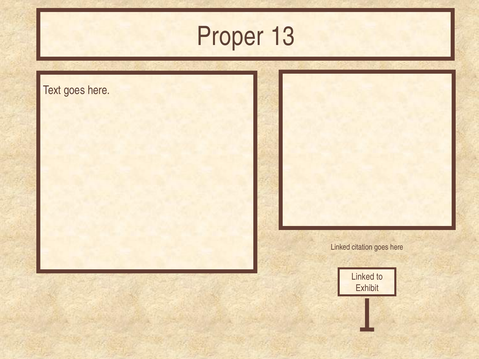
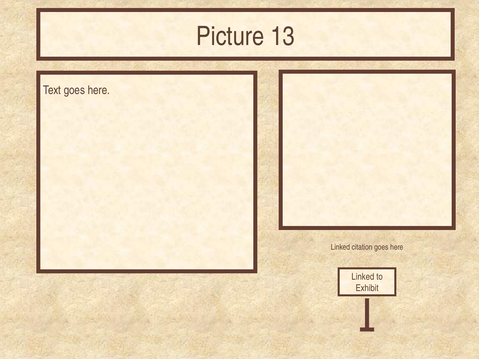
Proper: Proper -> Picture
